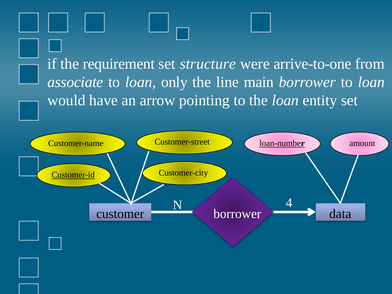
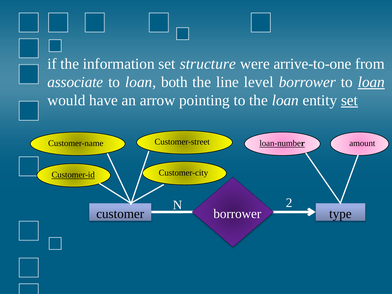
requirement: requirement -> information
only: only -> both
main: main -> level
loan at (371, 82) underline: none -> present
set at (349, 100) underline: none -> present
4: 4 -> 2
data: data -> type
